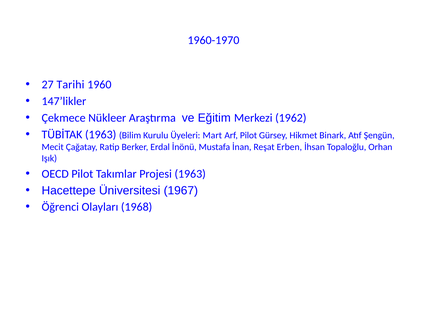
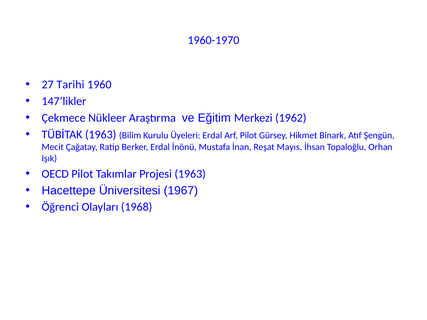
Üyeleri Mart: Mart -> Erdal
Erben: Erben -> Mayıs
